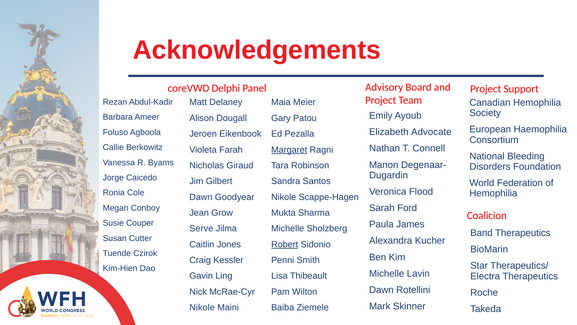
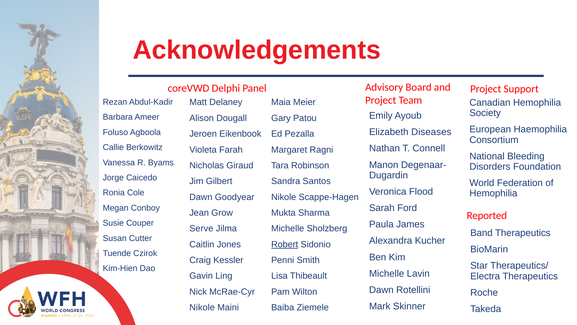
Advocate: Advocate -> Diseases
Margaret underline: present -> none
Coalicion: Coalicion -> Reported
